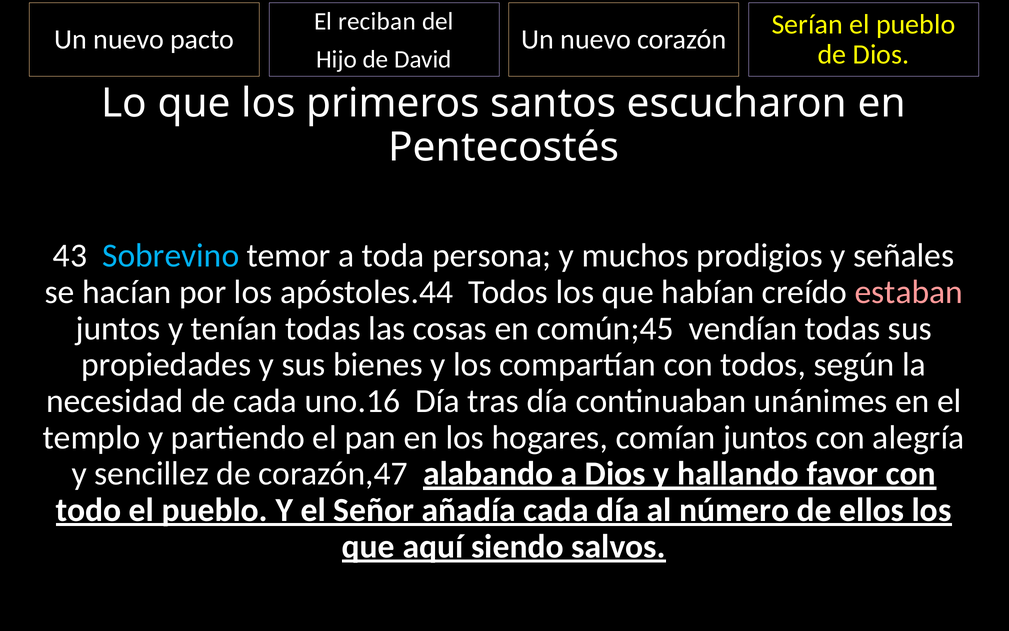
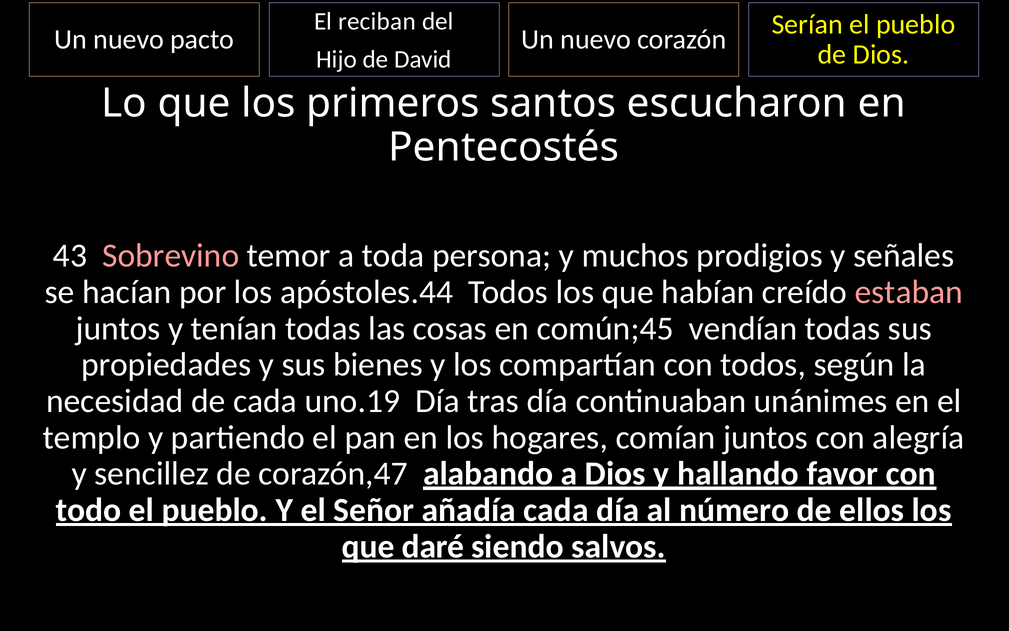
Sobrevino colour: light blue -> pink
uno.16: uno.16 -> uno.19
aquí: aquí -> daré
